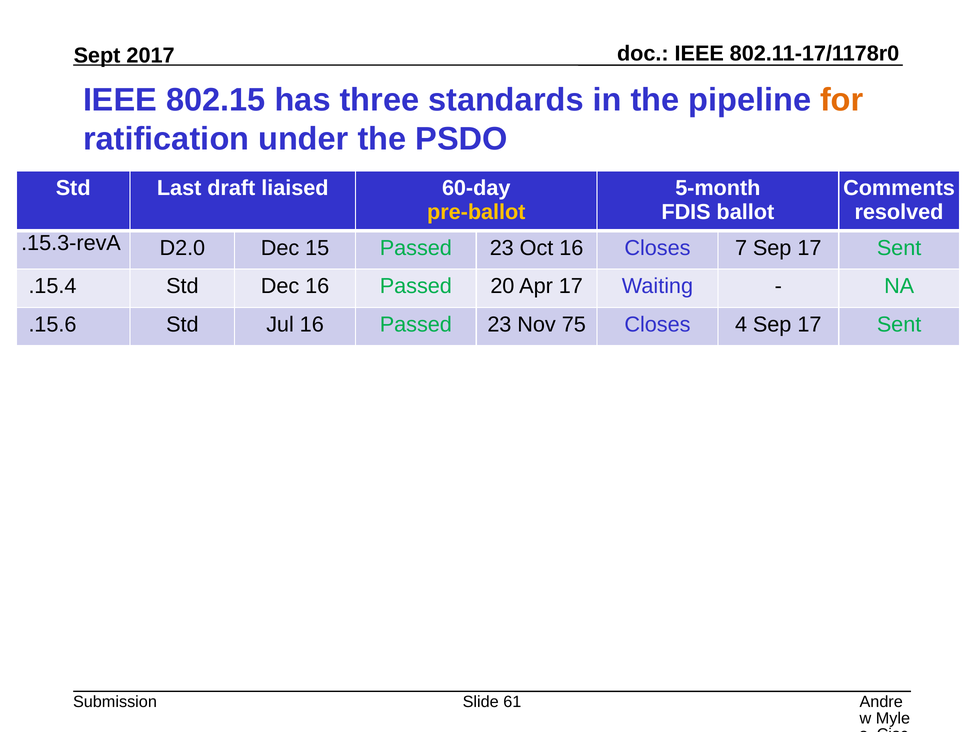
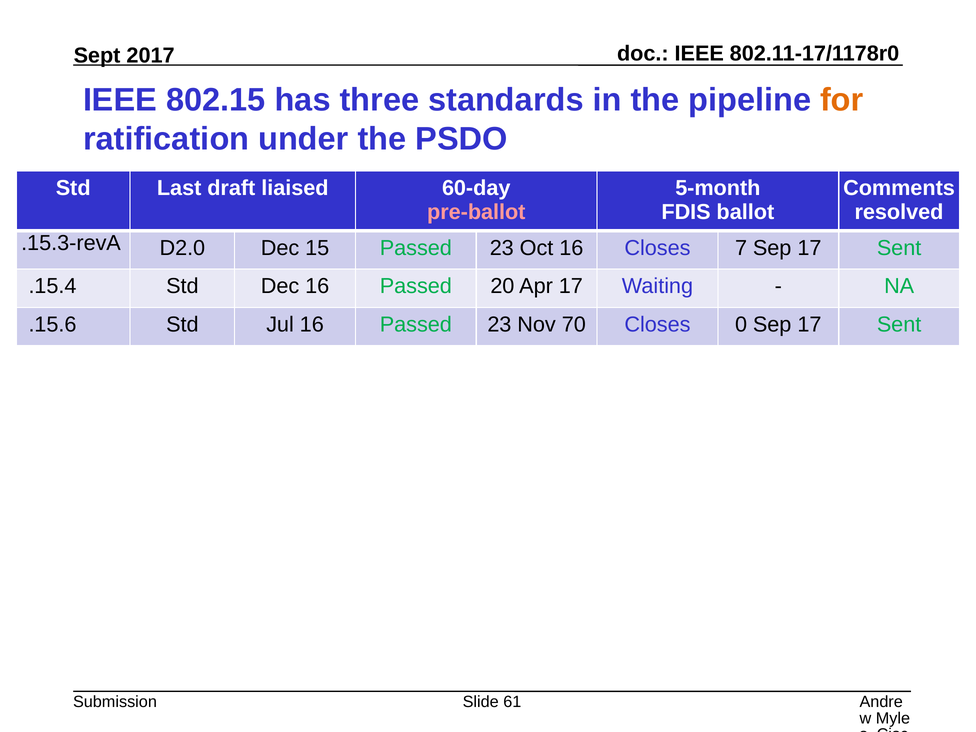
pre-ballot colour: yellow -> pink
75: 75 -> 70
4: 4 -> 0
